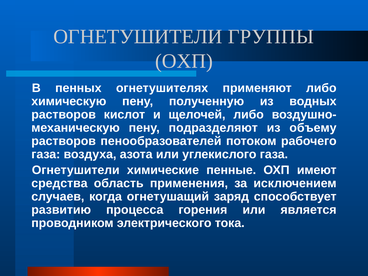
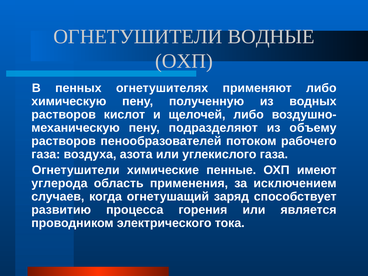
ГРУППЫ: ГРУППЫ -> ВОДНЫЕ
средства: средства -> углерода
